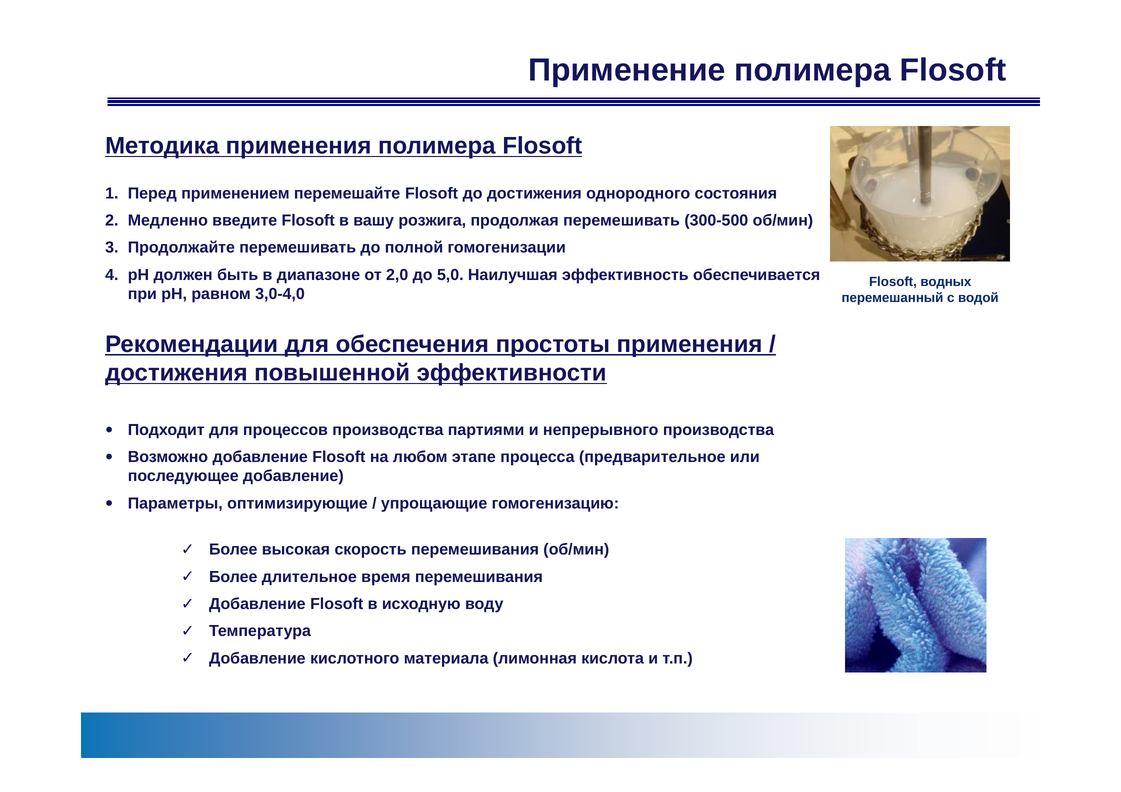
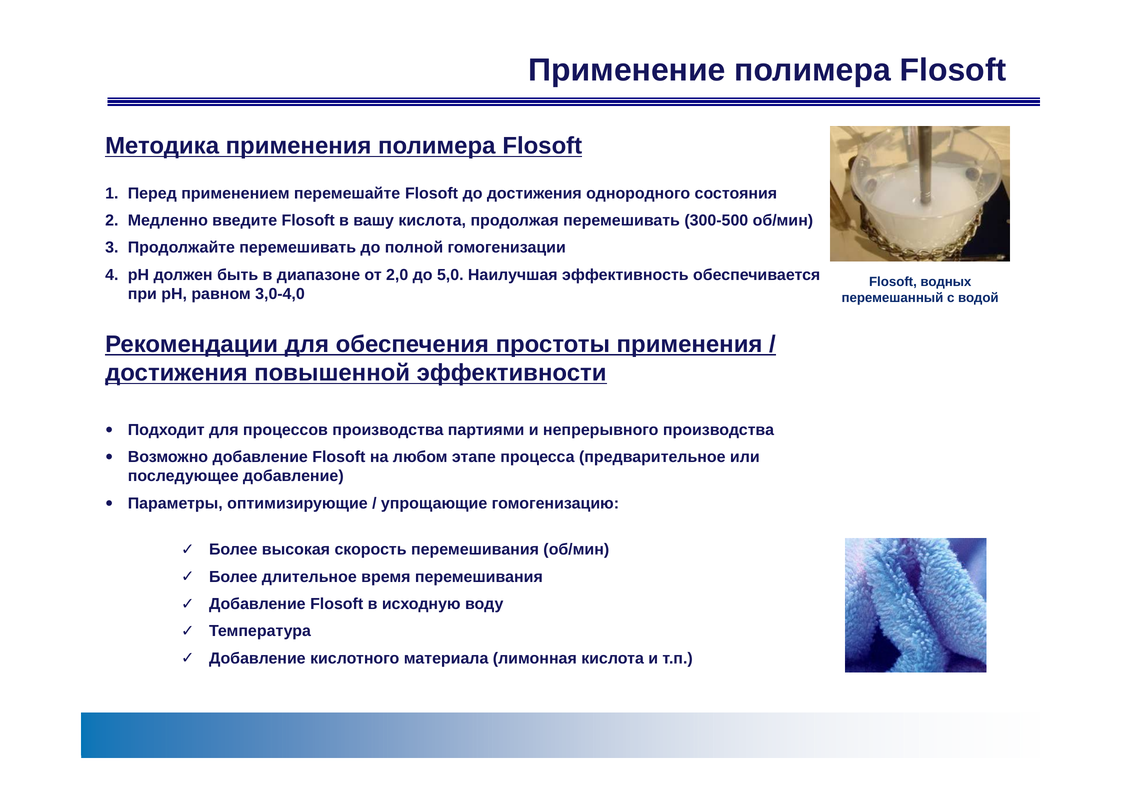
вашу розжига: розжига -> кислота
